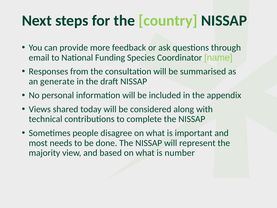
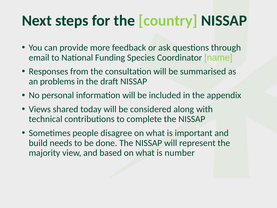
generate: generate -> problems
most: most -> build
